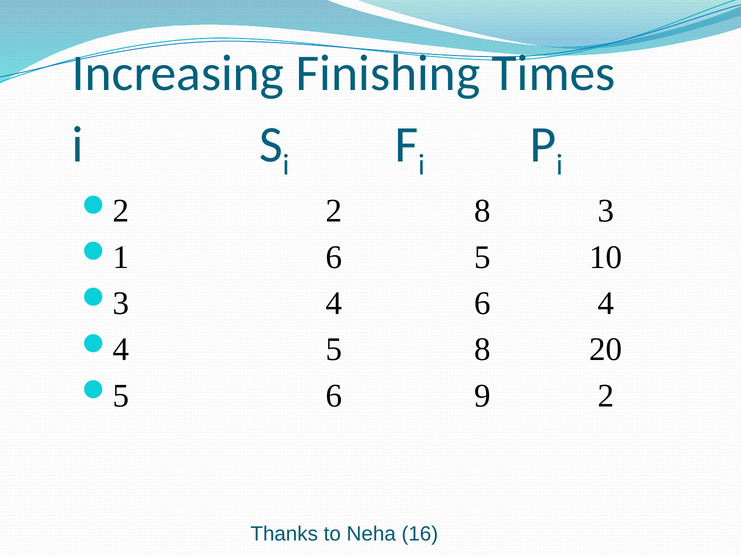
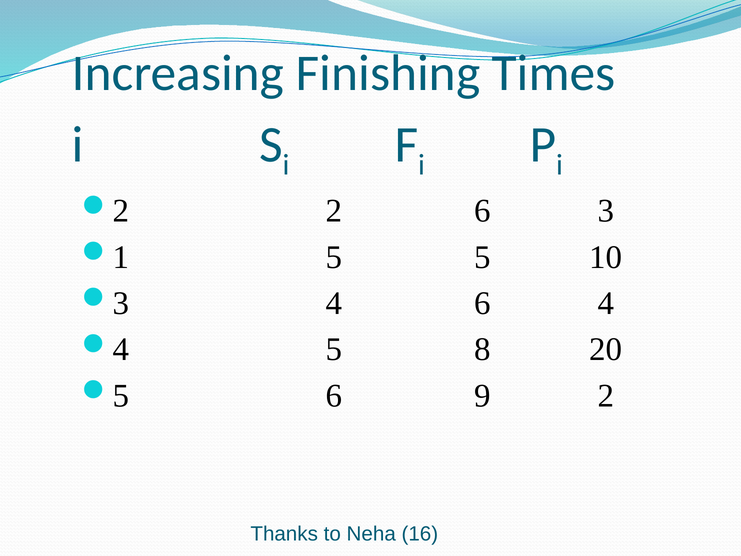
2 8: 8 -> 6
6 at (334, 257): 6 -> 5
